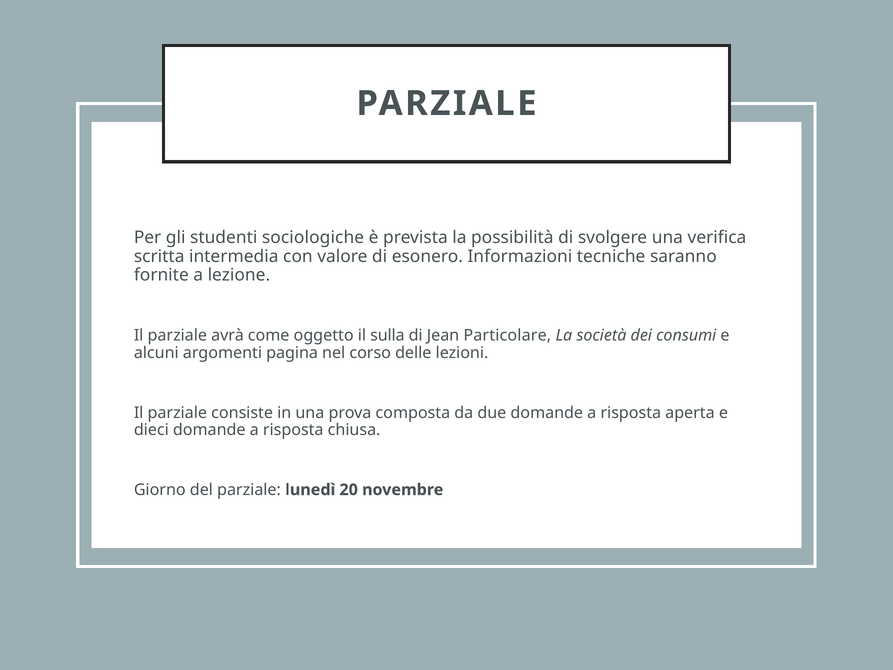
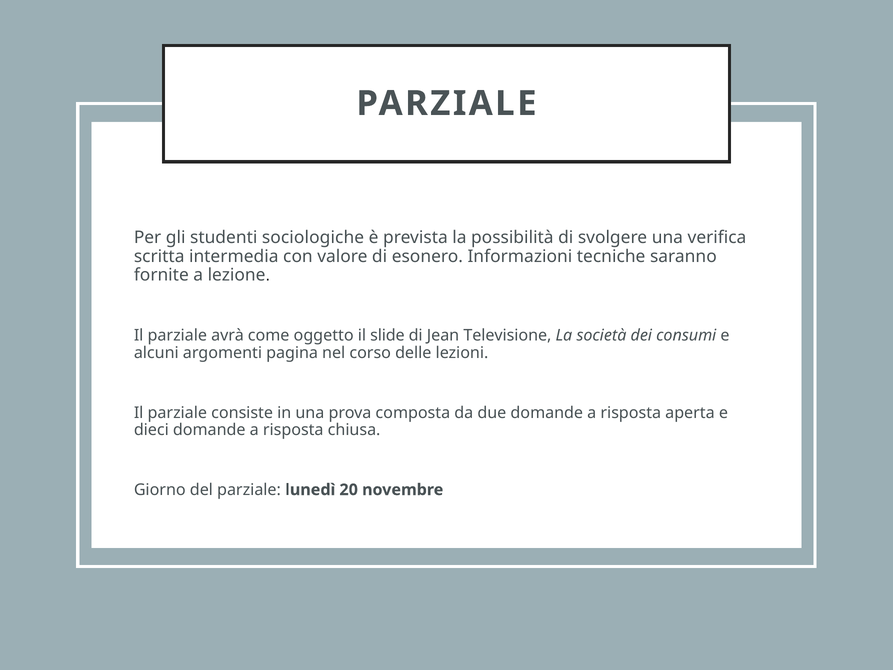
sulla: sulla -> slide
Particolare: Particolare -> Televisione
